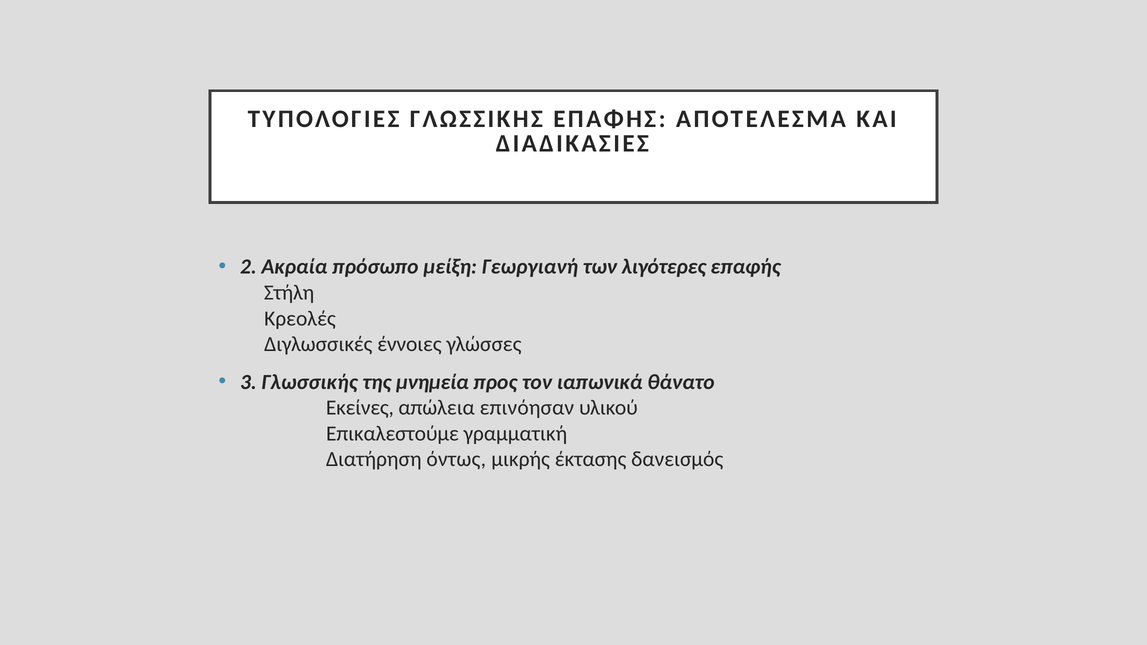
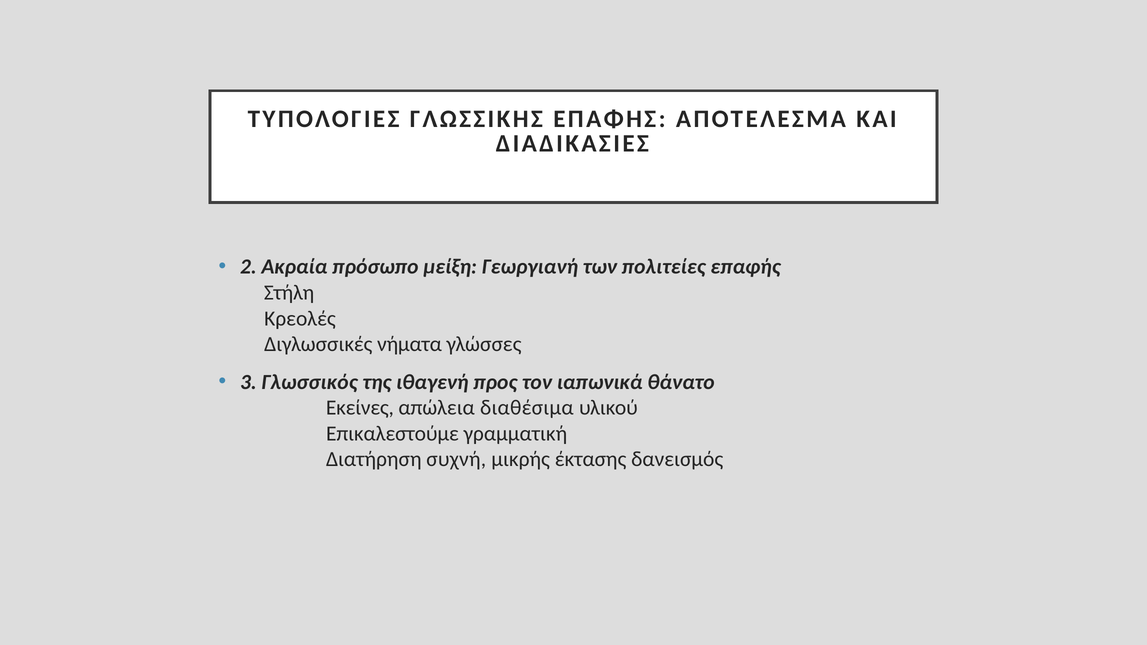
λιγότερες: λιγότερες -> πολιτείες
έννοιες: έννοιες -> νήματα
Γλωσσικής: Γλωσσικής -> Γλωσσικός
μνημεία: μνημεία -> ιθαγενή
επινόησαν: επινόησαν -> διαθέσιμα
όντως: όντως -> συχνή
